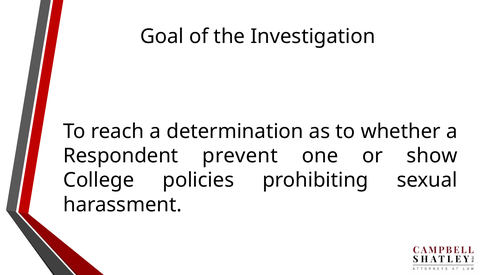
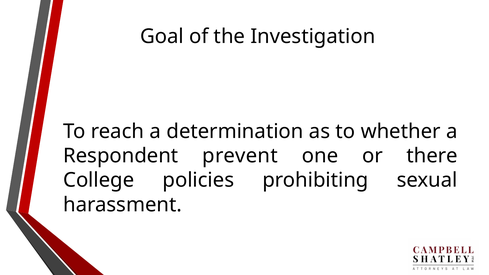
show: show -> there
